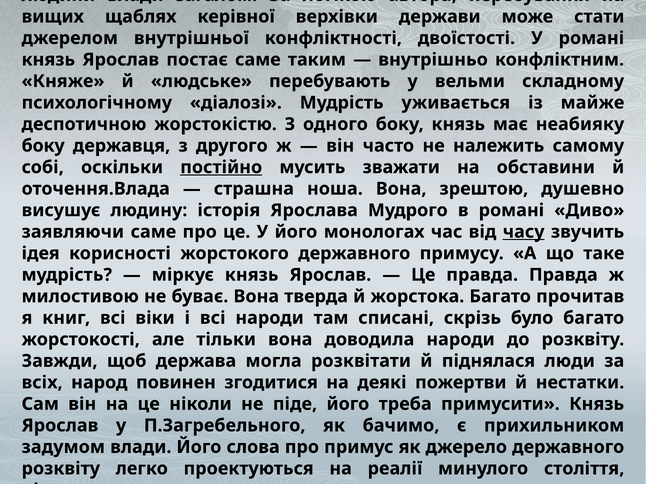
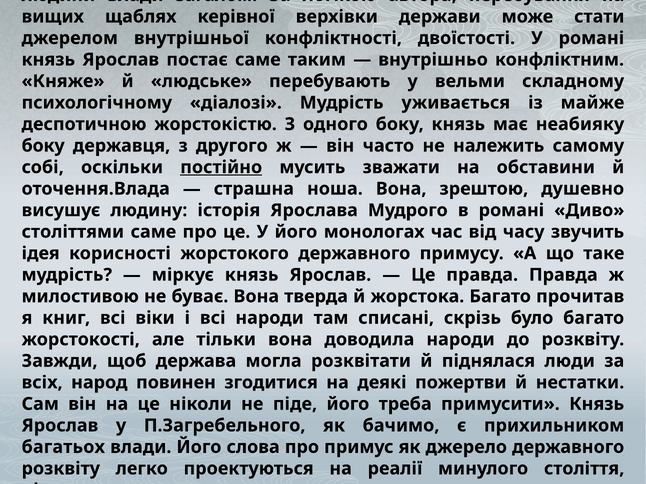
заявляючи: заявляючи -> століттями
часу underline: present -> none
задумом: задумом -> багатьох
